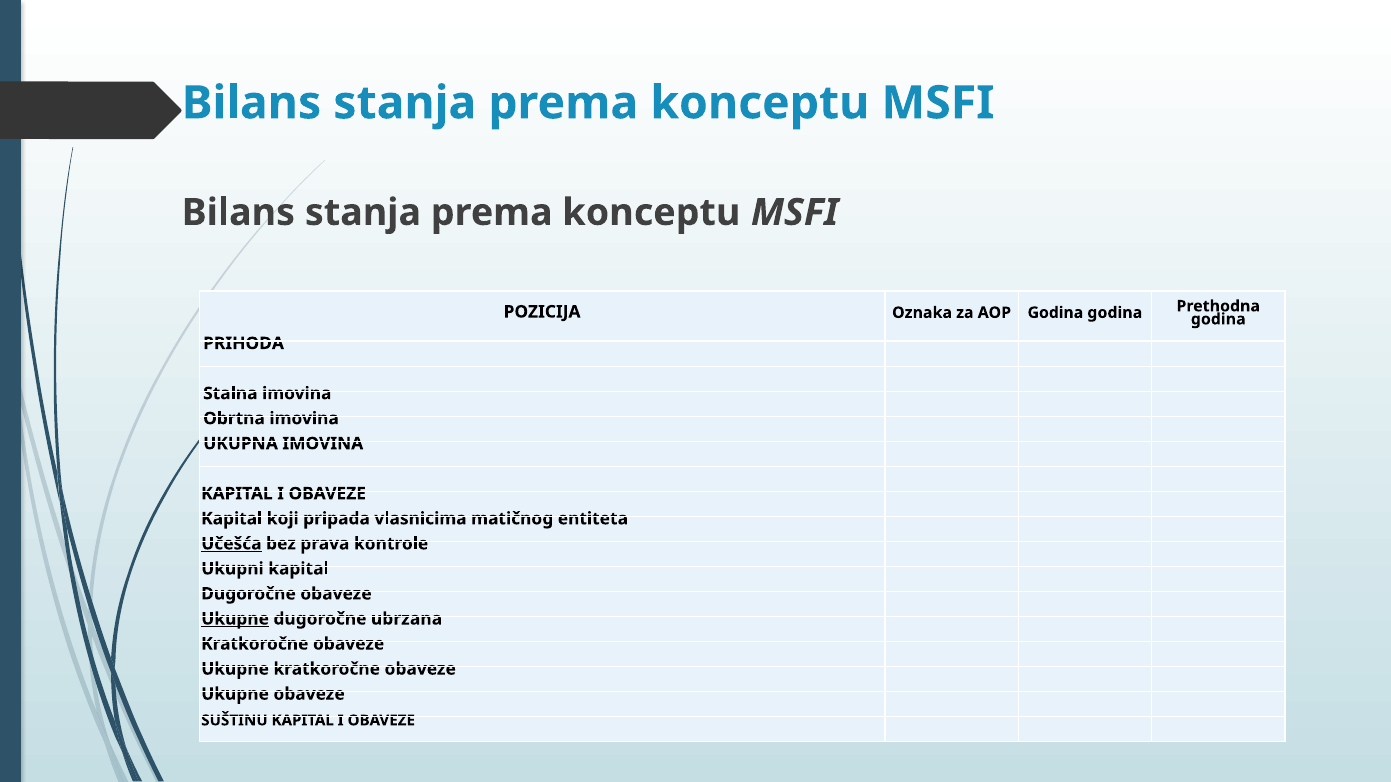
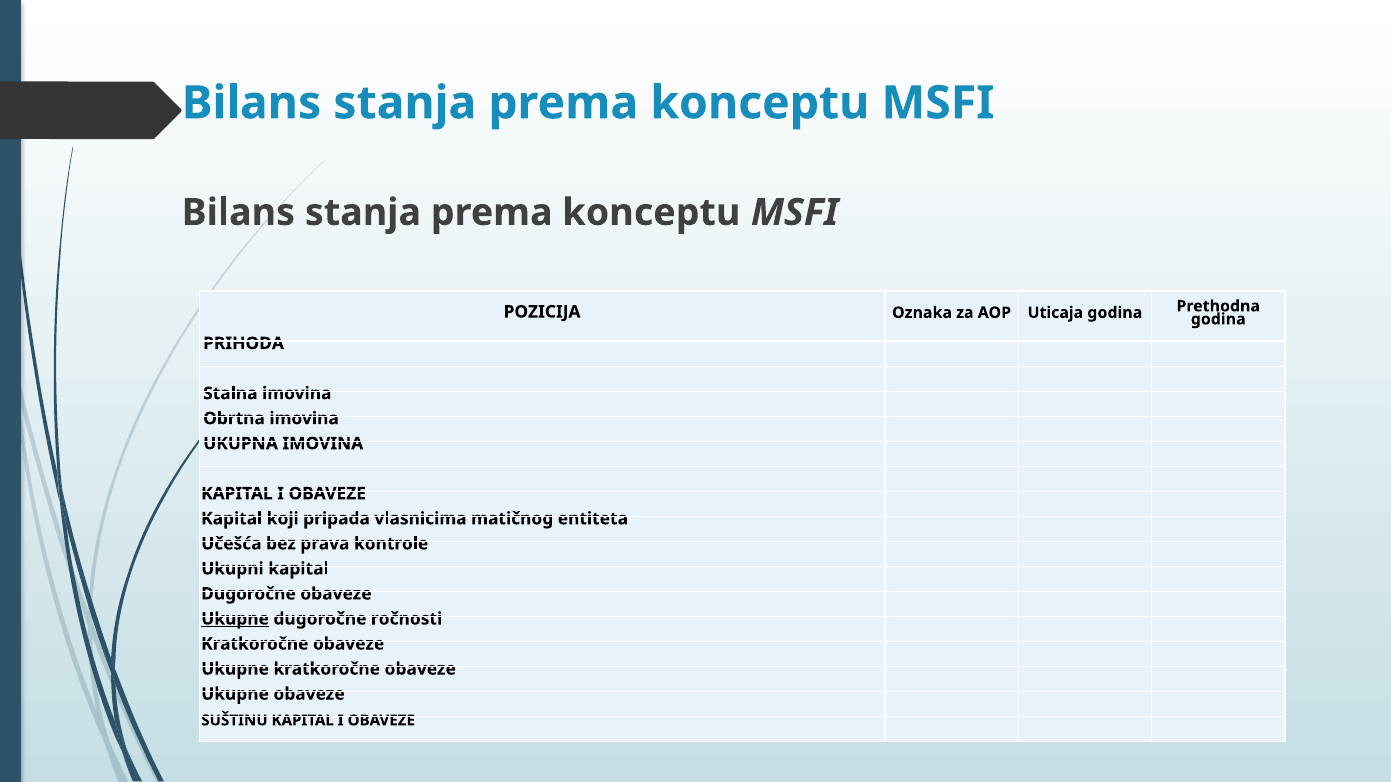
AOP Godina: Godina -> Uticaja
Učešća underline: present -> none
ubrzana: ubrzana -> ročnosti
